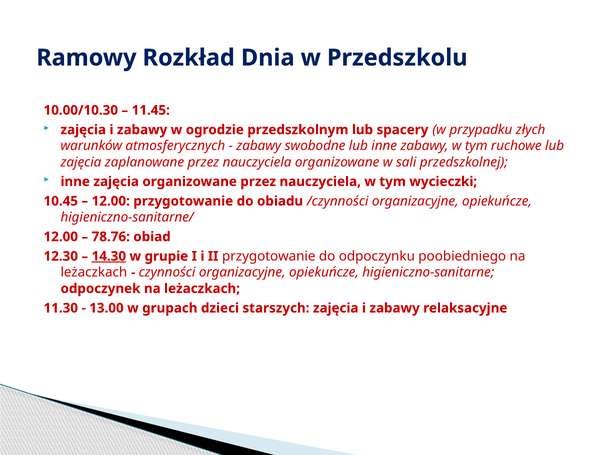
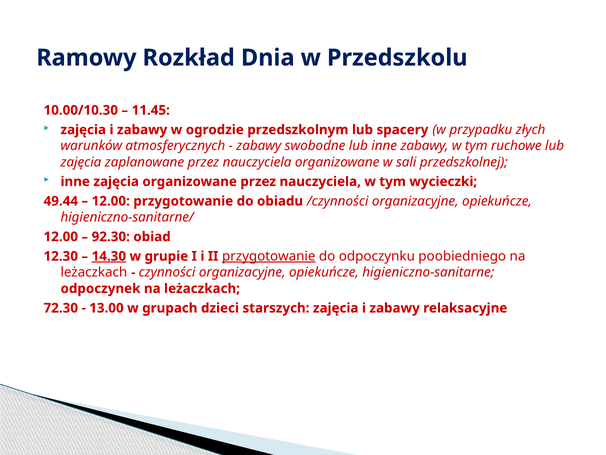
10.45: 10.45 -> 49.44
78.76: 78.76 -> 92.30
przygotowanie at (269, 256) underline: none -> present
11.30: 11.30 -> 72.30
